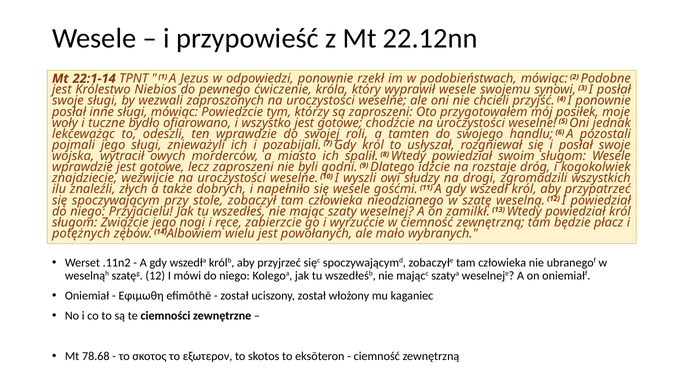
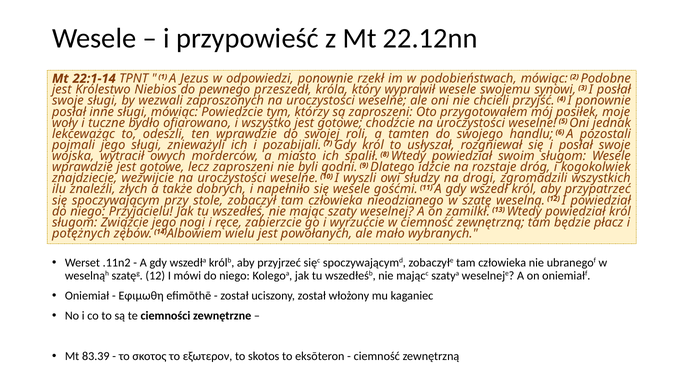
ćwiczenie: ćwiczenie -> przeszedł
78.68: 78.68 -> 83.39
